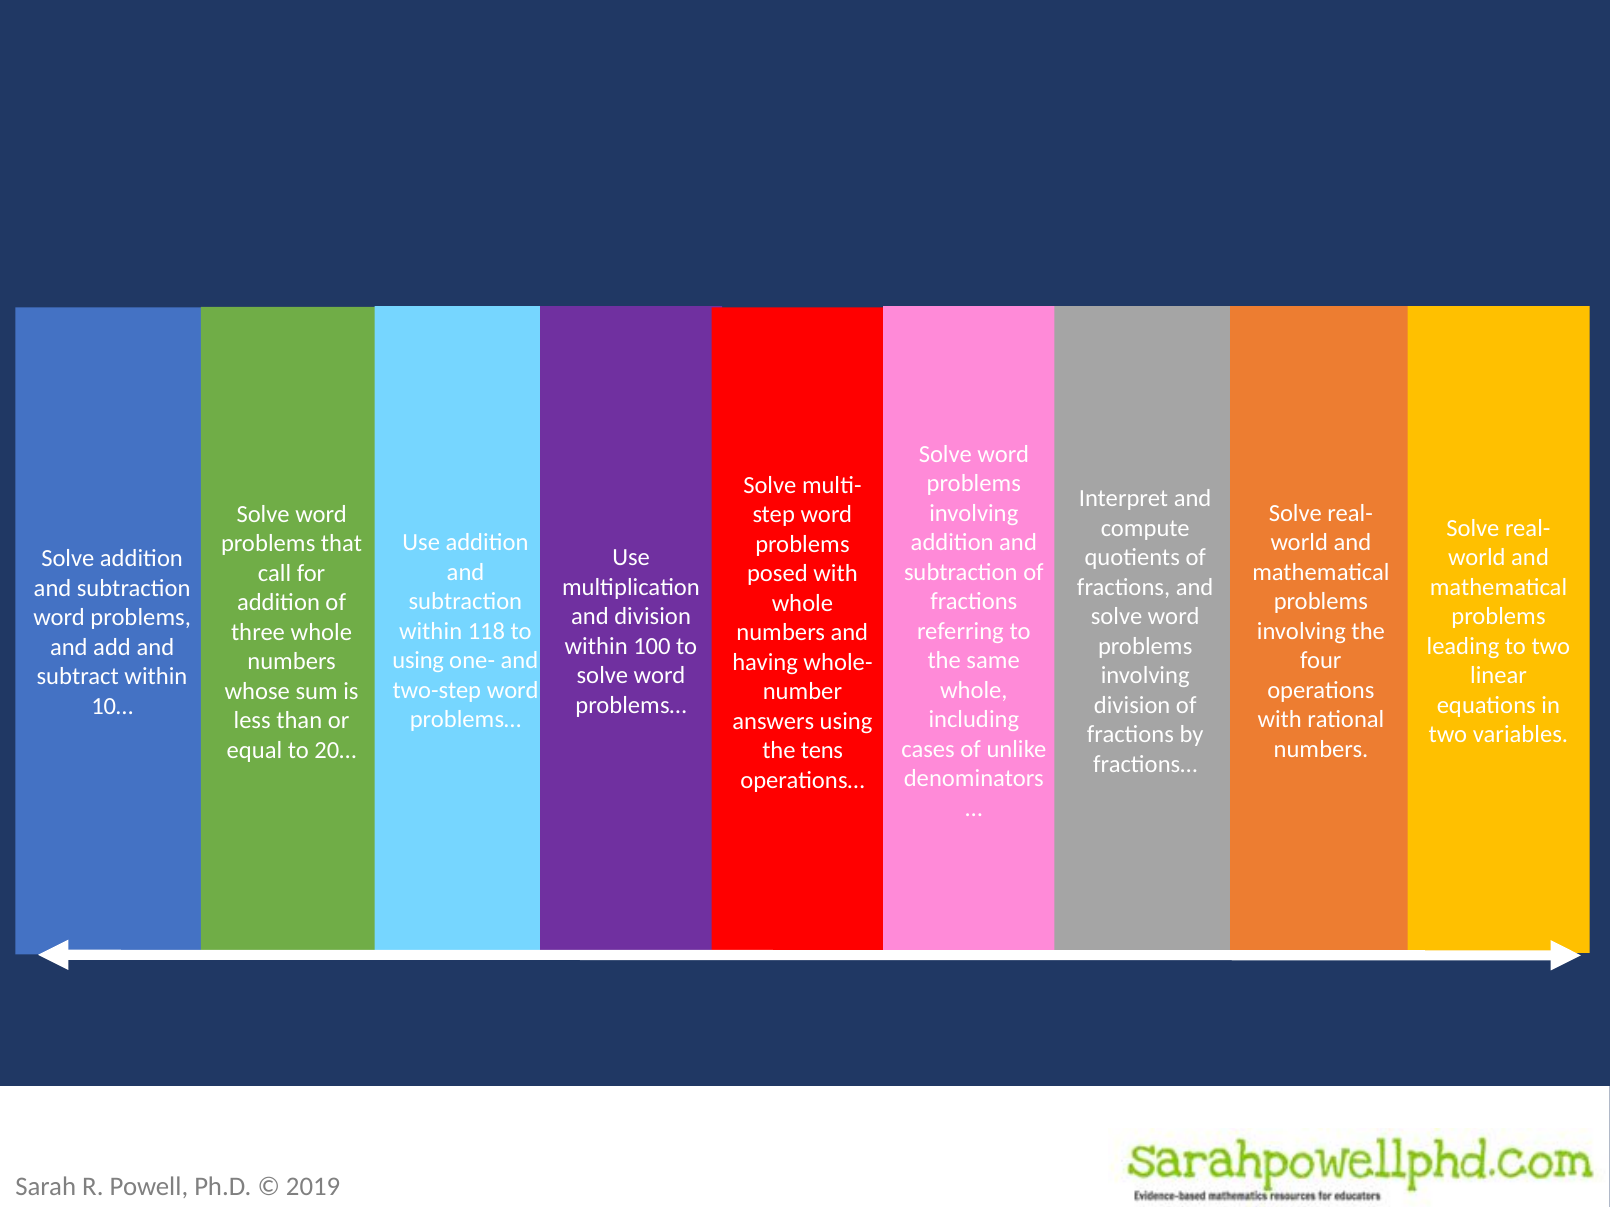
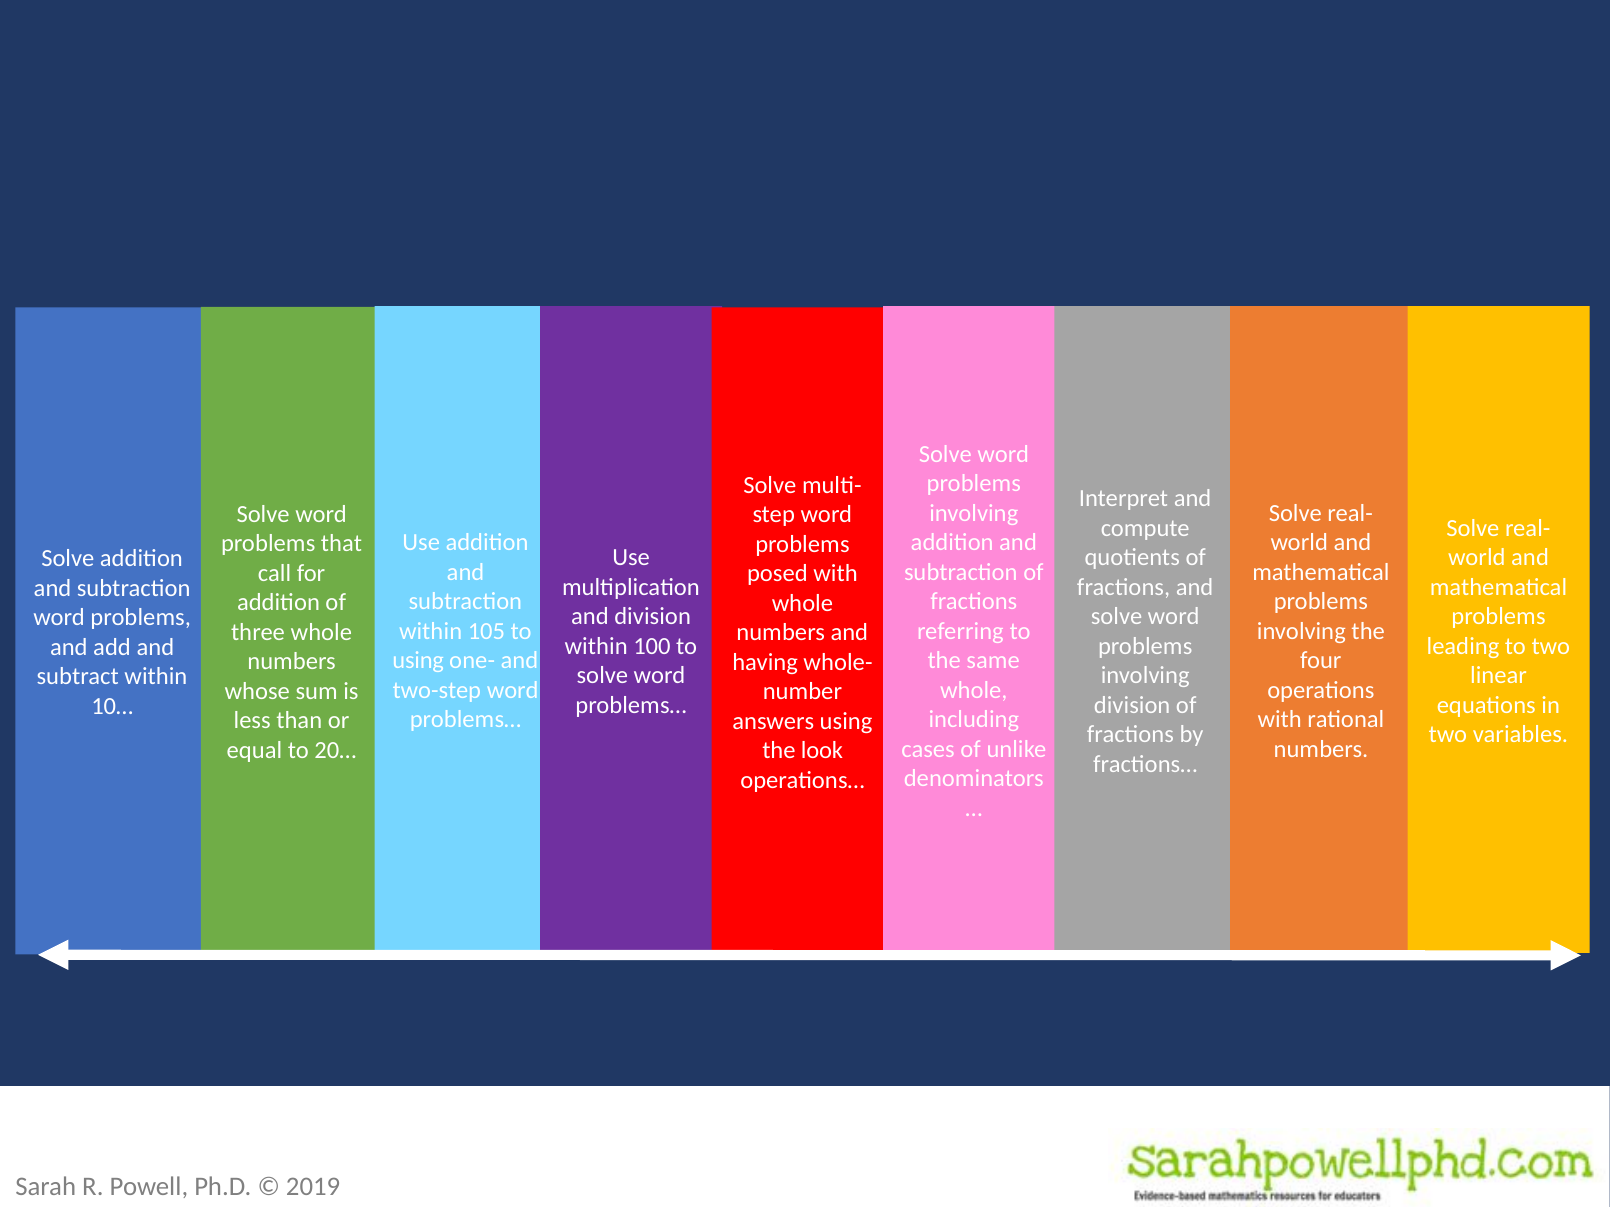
118: 118 -> 105
tens: tens -> look
